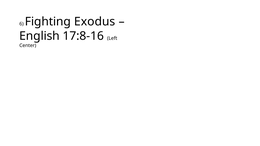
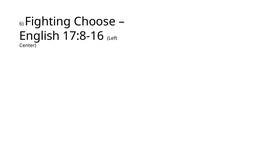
Exodus: Exodus -> Choose
